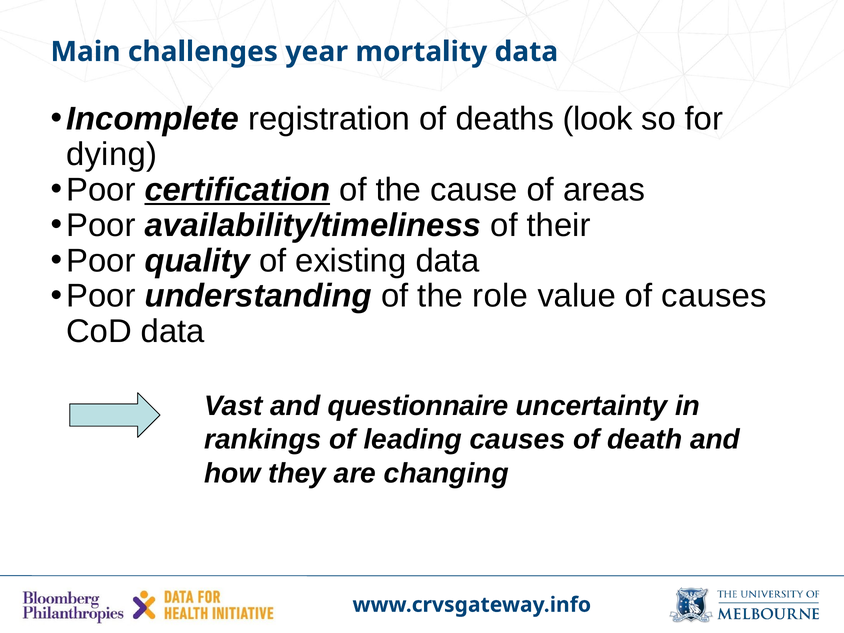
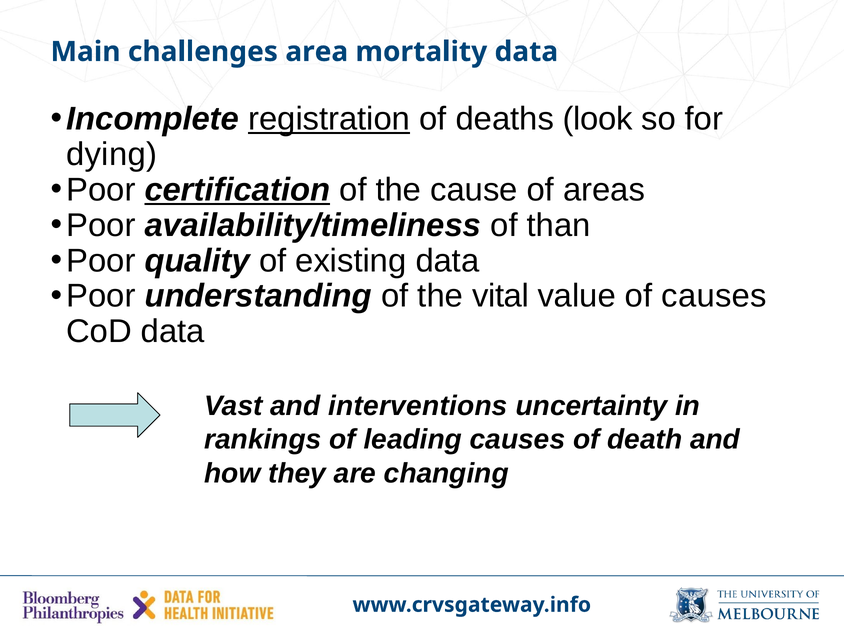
year: year -> area
registration underline: none -> present
their: their -> than
role: role -> vital
questionnaire: questionnaire -> interventions
